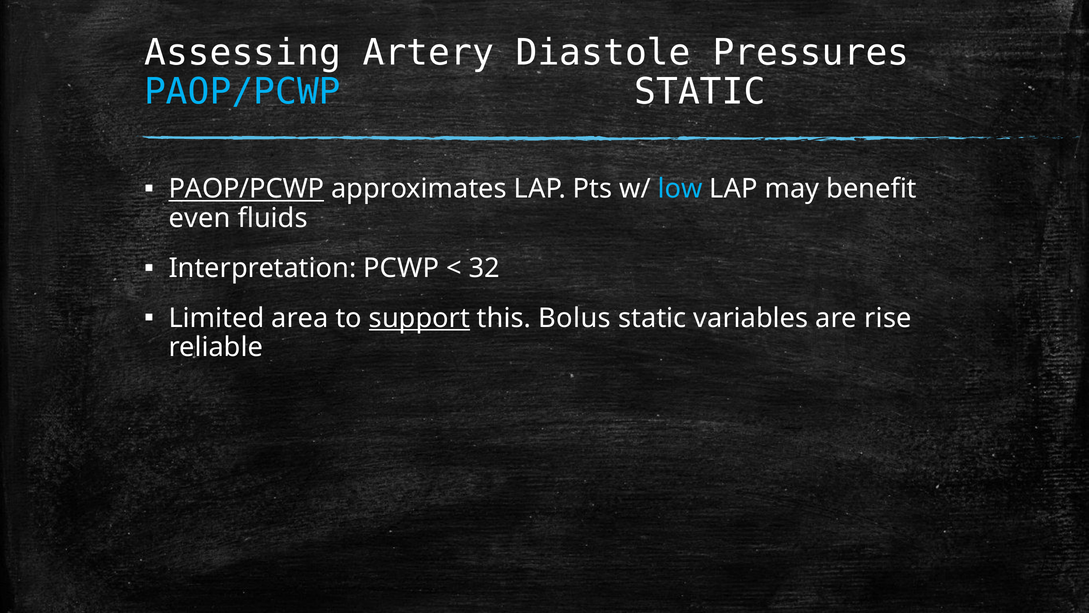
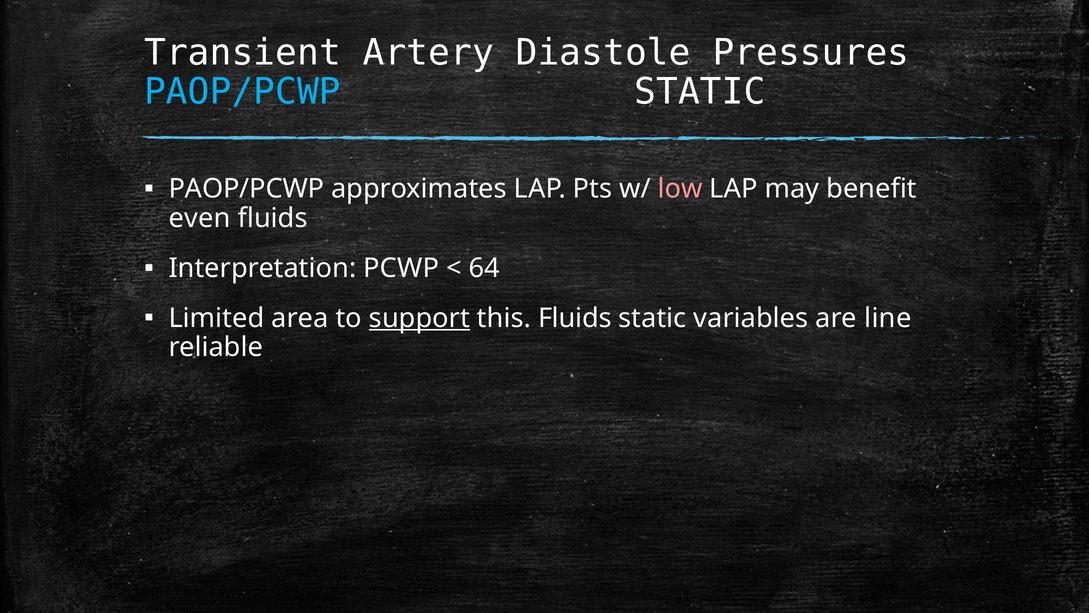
Assessing: Assessing -> Transient
PAOP/PCWP at (246, 189) underline: present -> none
low colour: light blue -> pink
32: 32 -> 64
this Bolus: Bolus -> Fluids
rise: rise -> line
